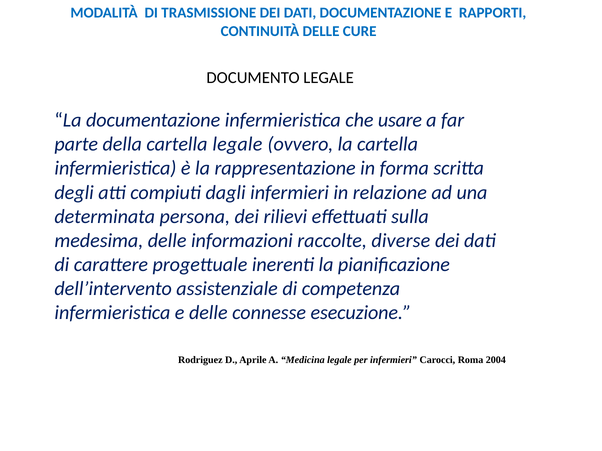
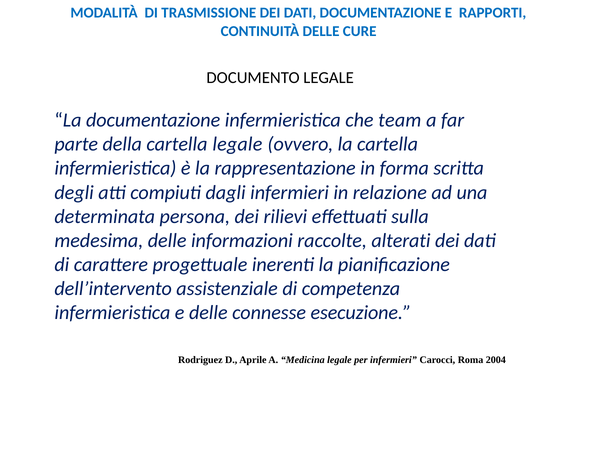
usare: usare -> team
diverse: diverse -> alterati
